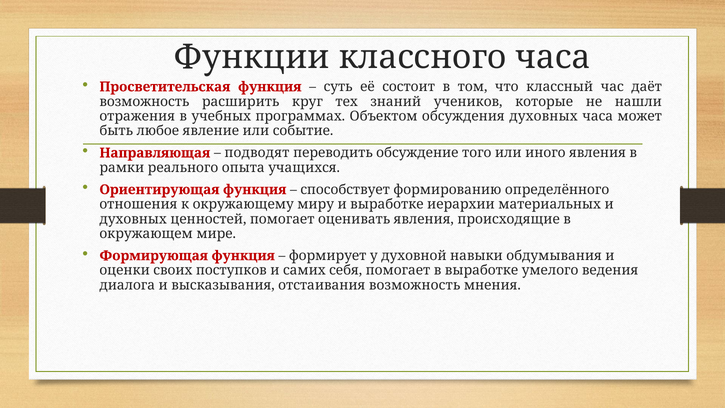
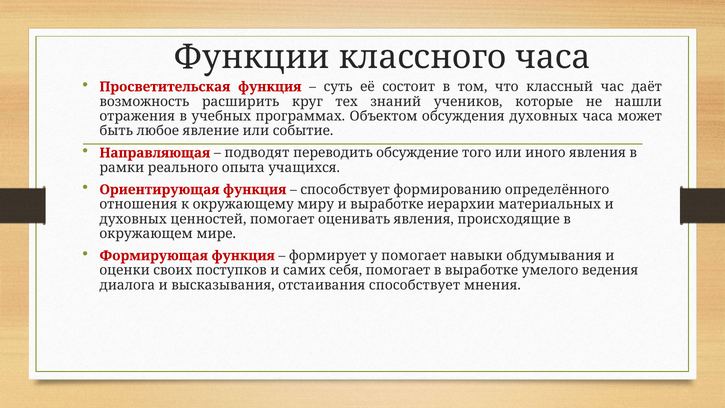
у духовной: духовной -> помогает
отстаивания возможность: возможность -> способствует
